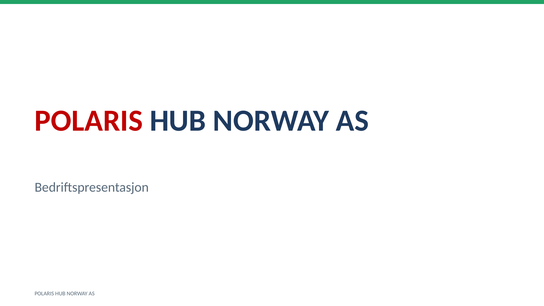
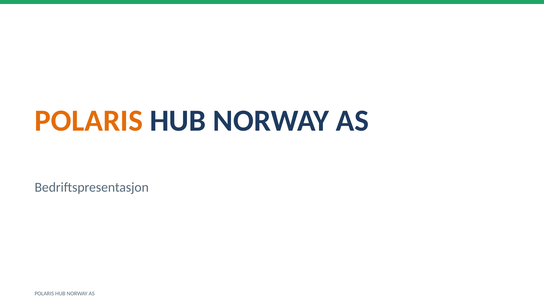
POLARIS at (89, 121) colour: red -> orange
